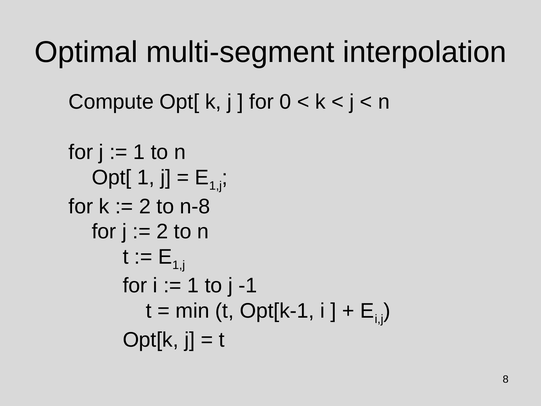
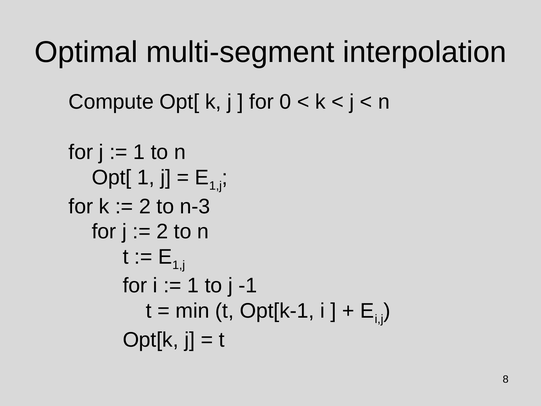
n-8: n-8 -> n-3
